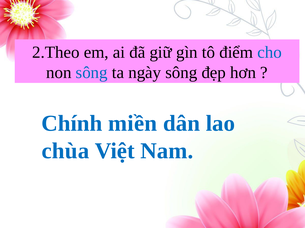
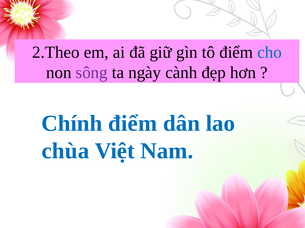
sông at (92, 73) colour: blue -> purple
ngày sông: sông -> cành
Chính miền: miền -> điểm
